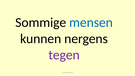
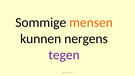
mensen colour: blue -> orange
